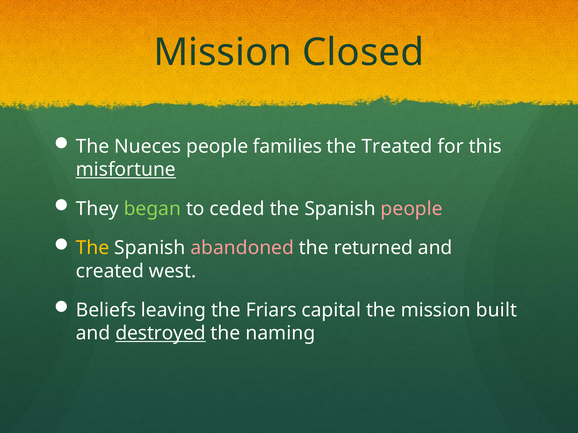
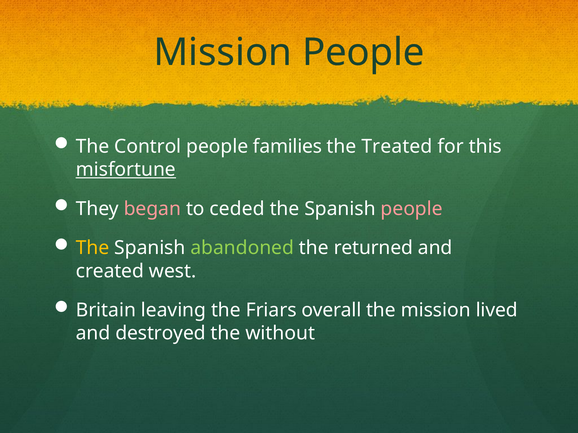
Mission Closed: Closed -> People
Nueces: Nueces -> Control
began colour: light green -> pink
abandoned colour: pink -> light green
Beliefs: Beliefs -> Britain
capital: capital -> overall
built: built -> lived
destroyed underline: present -> none
naming: naming -> without
